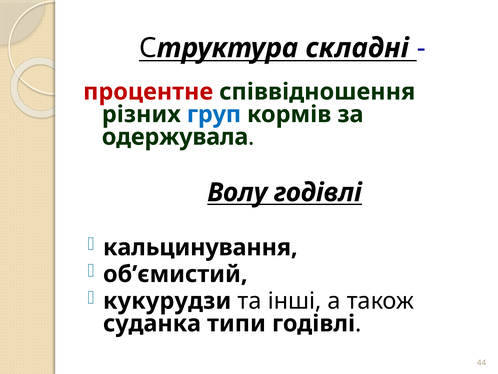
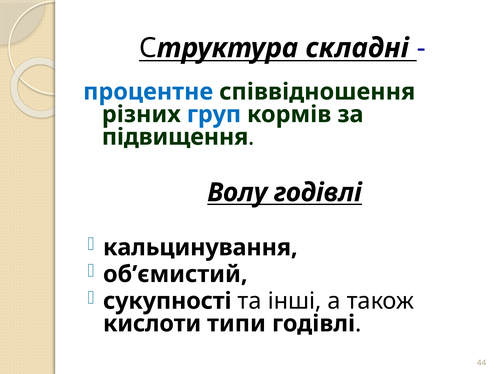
процентне colour: red -> blue
одержувала: одержувала -> підвищення
кукурудзи: кукурудзи -> сукупності
суданка: суданка -> кислоти
